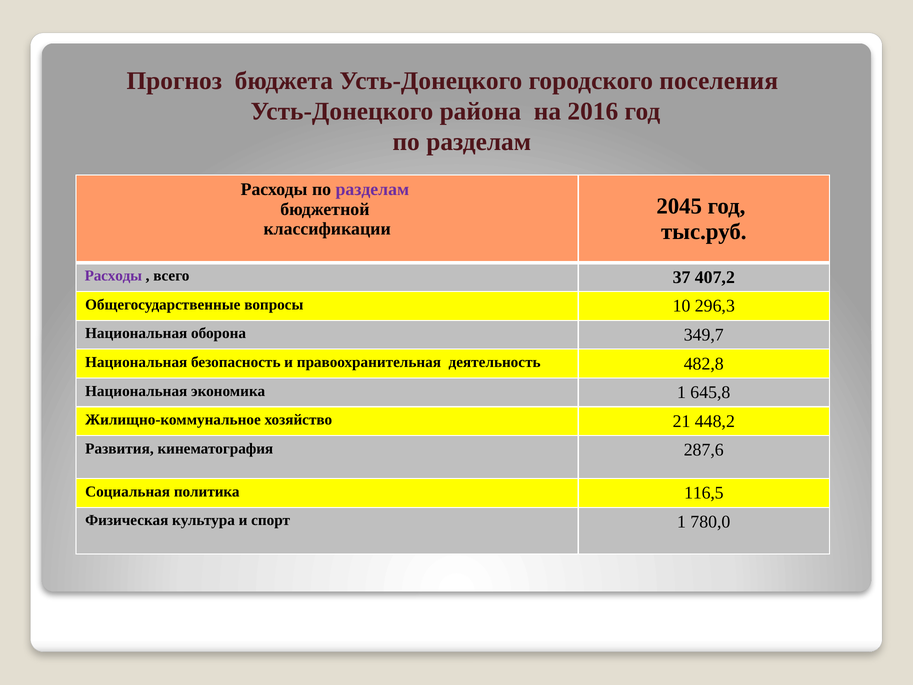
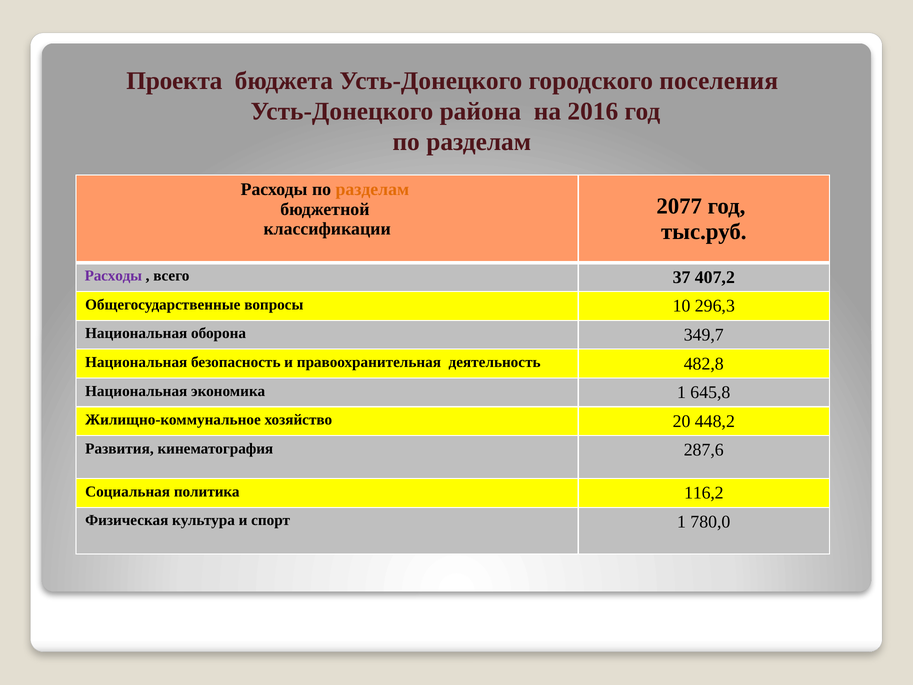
Прогноз: Прогноз -> Проекта
разделам at (372, 190) colour: purple -> orange
2045: 2045 -> 2077
21: 21 -> 20
116,5: 116,5 -> 116,2
